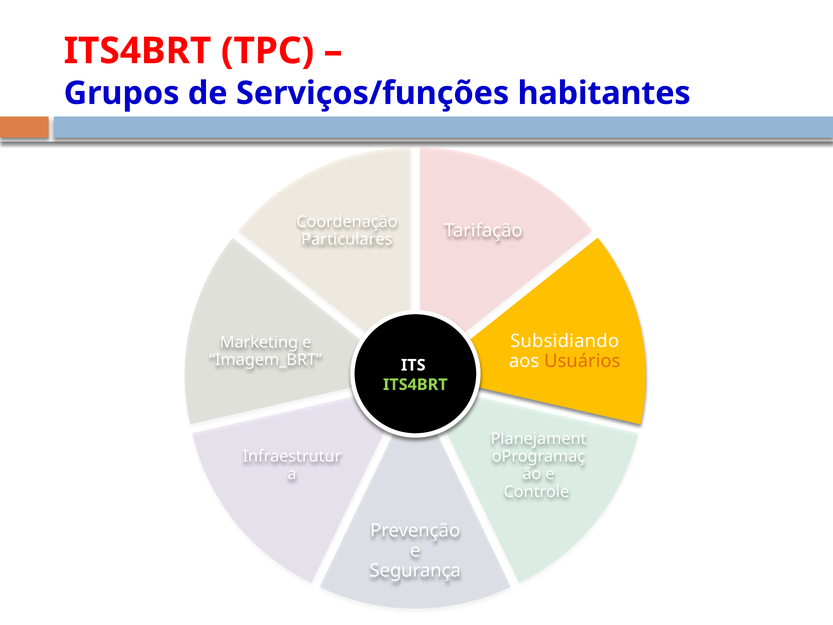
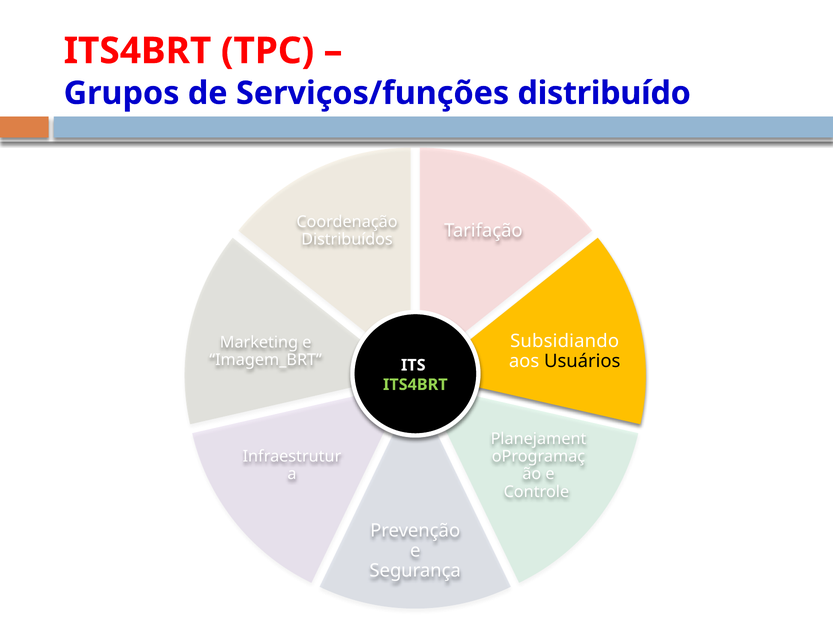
habitantes: habitantes -> distribuído
Particulares: Particulares -> Distribuídos
Usuários colour: orange -> black
